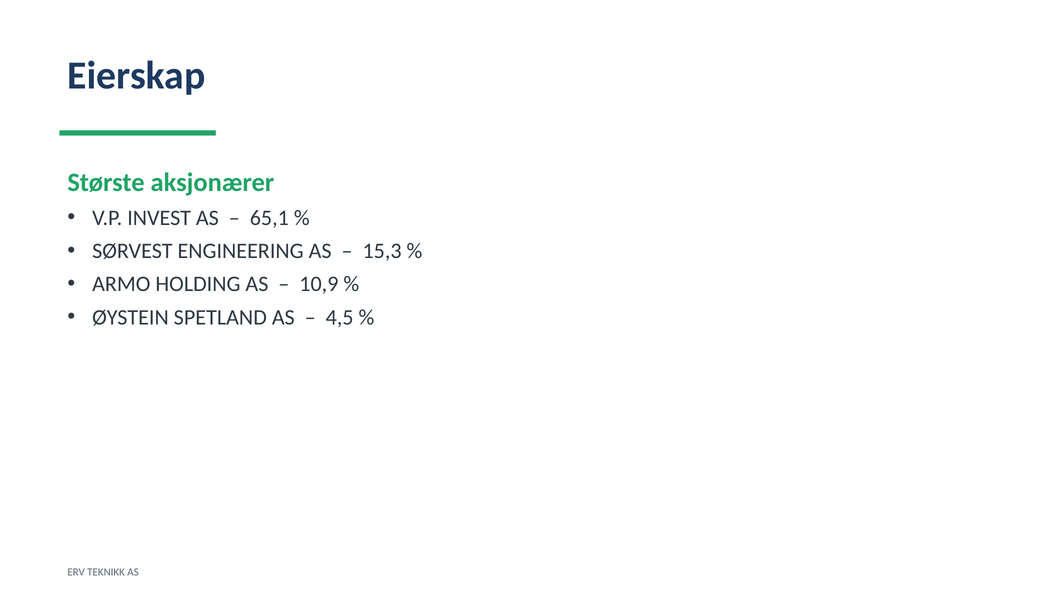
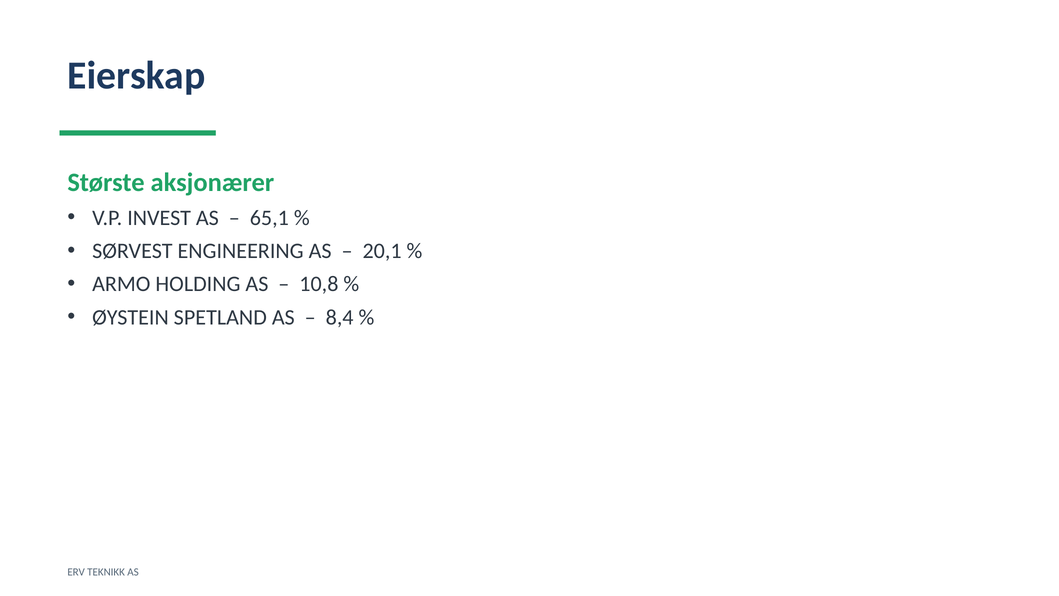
15,3: 15,3 -> 20,1
10,9: 10,9 -> 10,8
4,5: 4,5 -> 8,4
